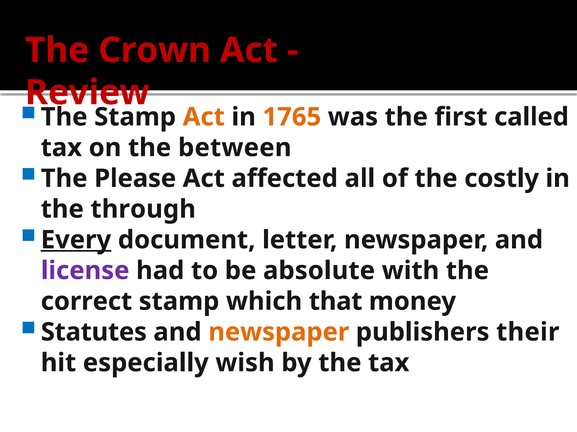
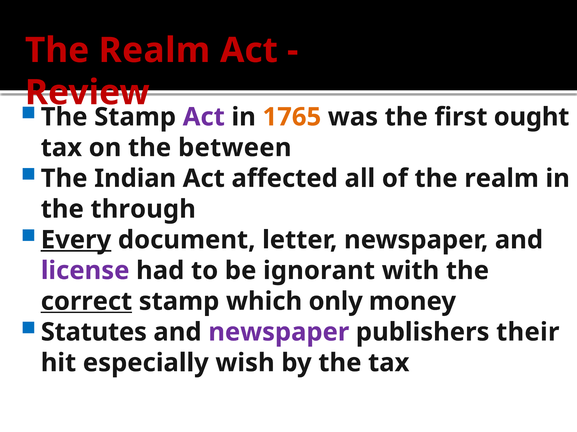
Crown at (155, 50): Crown -> Realm
Act at (204, 117) colour: orange -> purple
called: called -> ought
Please: Please -> Indian
of the costly: costly -> realm
absolute: absolute -> ignorant
correct underline: none -> present
that: that -> only
newspaper at (279, 333) colour: orange -> purple
